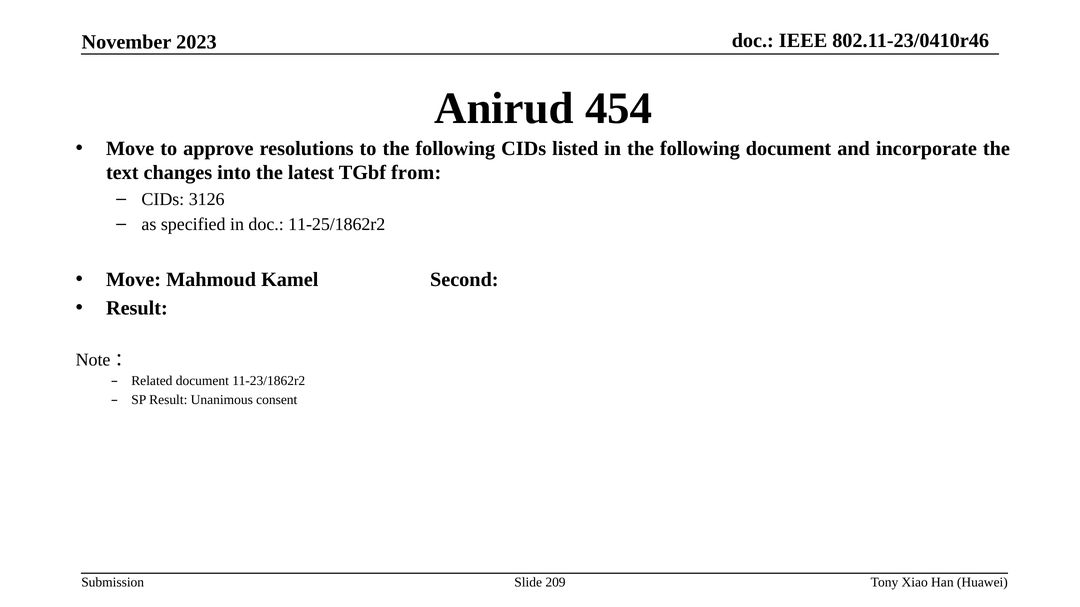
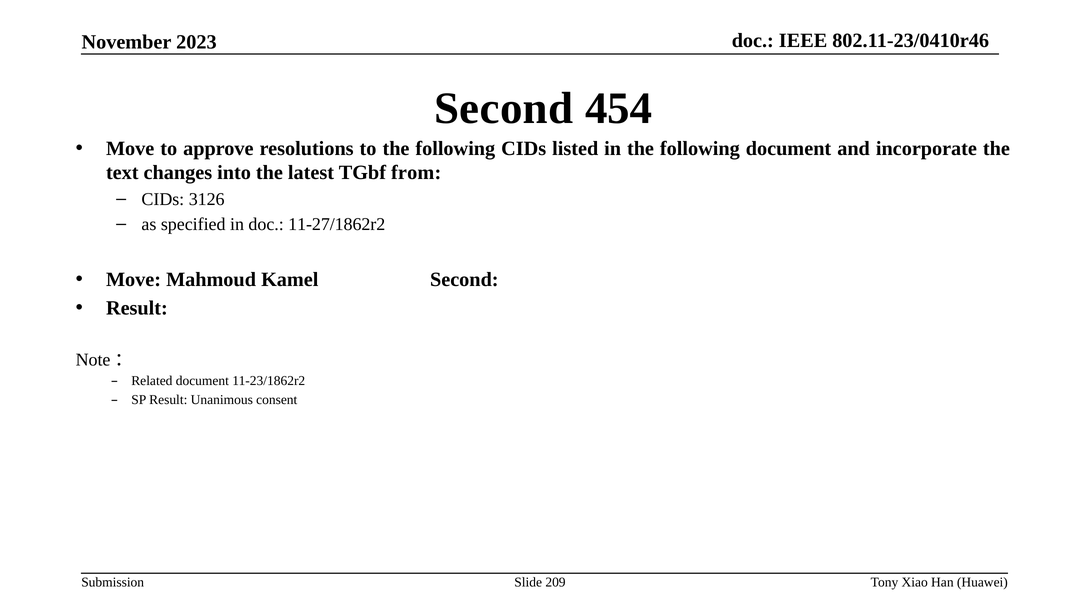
Anirud at (504, 108): Anirud -> Second
11-25/1862r2: 11-25/1862r2 -> 11-27/1862r2
